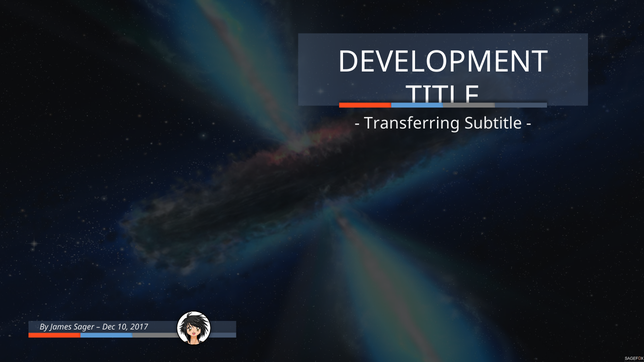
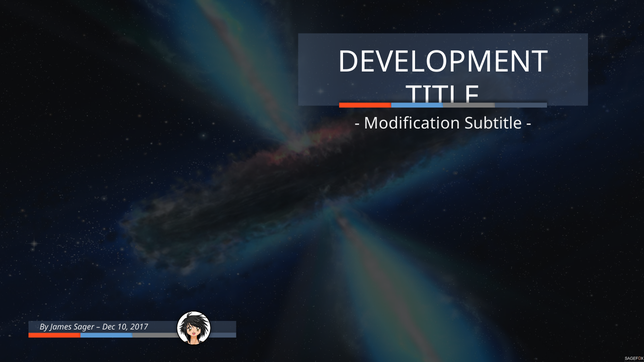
Transferring: Transferring -> Modification
